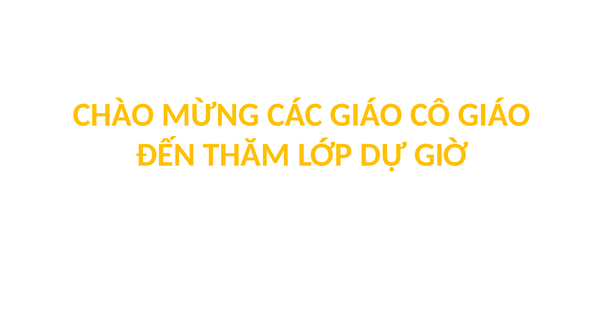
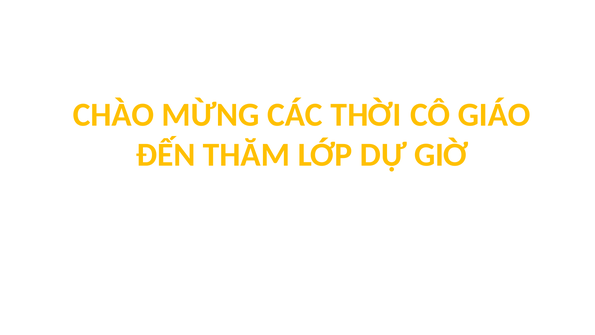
CÁC GIÁO: GIÁO -> THỜI
